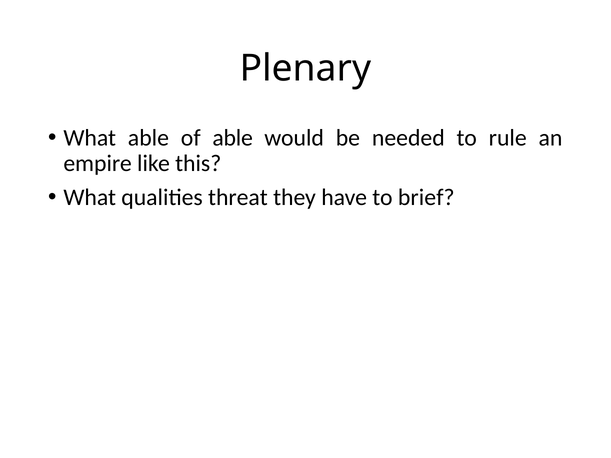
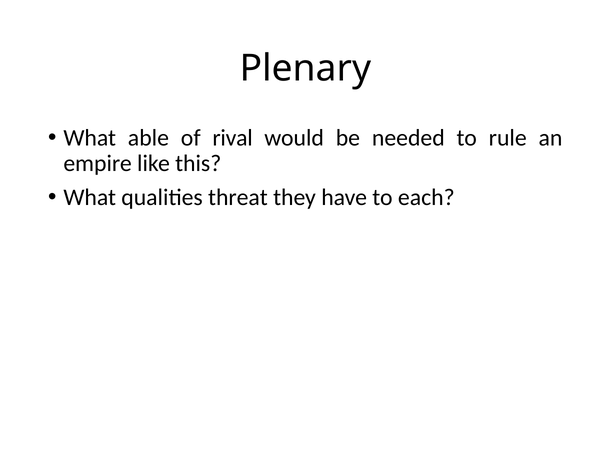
of able: able -> rival
brief: brief -> each
